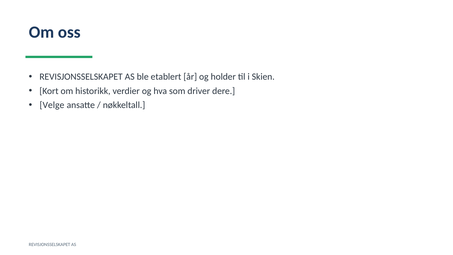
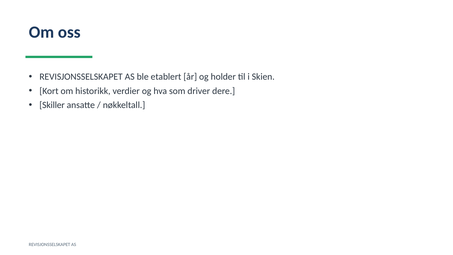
Velge: Velge -> Skiller
